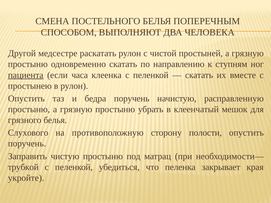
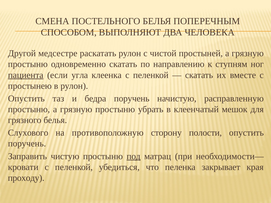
часа: часа -> угла
под underline: none -> present
трубкой: трубкой -> кровати
укройте: укройте -> проходу
